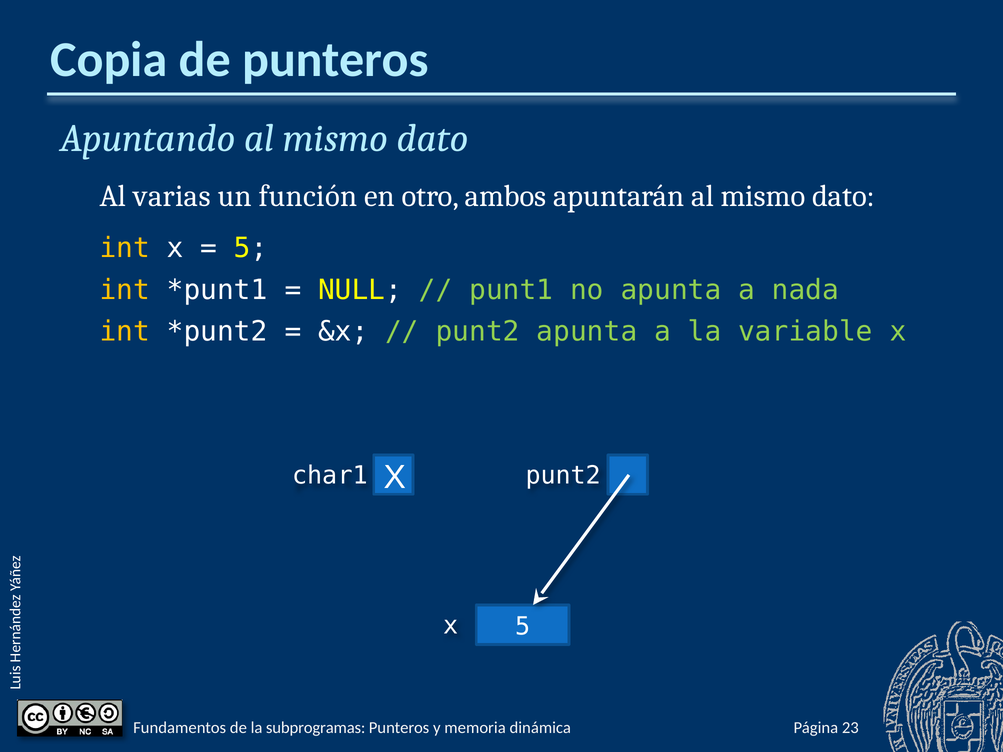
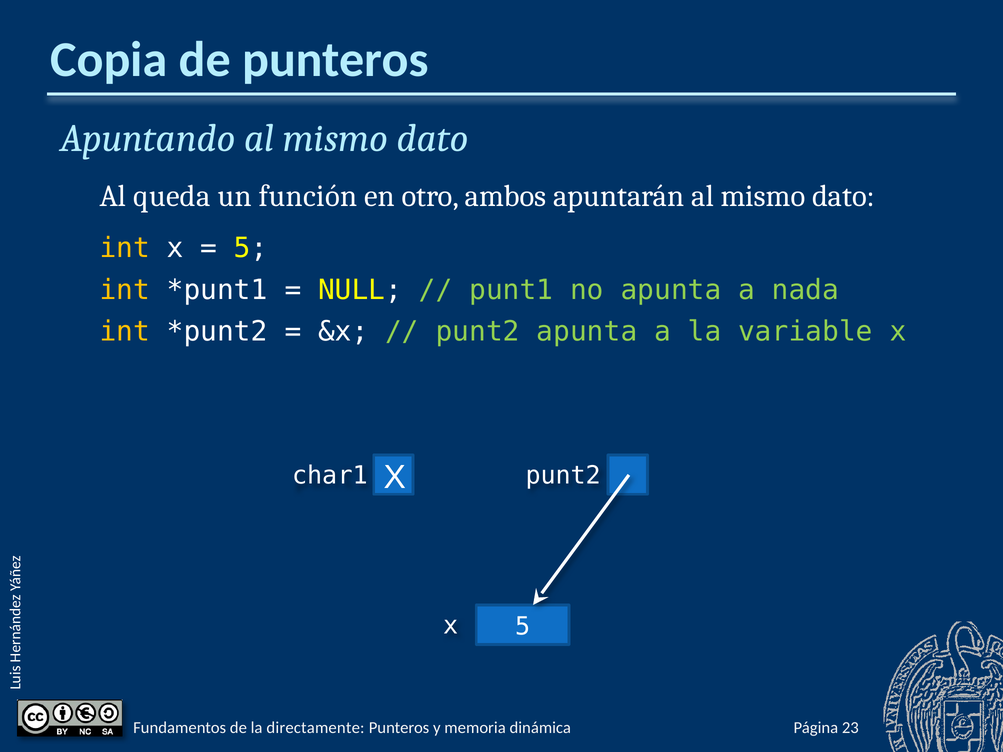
varias: varias -> queda
subprogramas: subprogramas -> directamente
